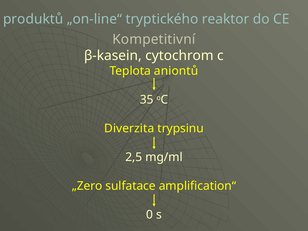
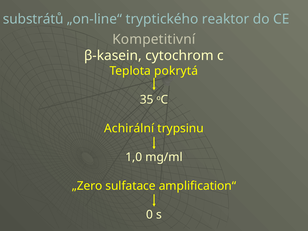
produktů: produktů -> substrátů
aniontů: aniontů -> pokrytá
Diverzita: Diverzita -> Achirální
2,5: 2,5 -> 1,0
